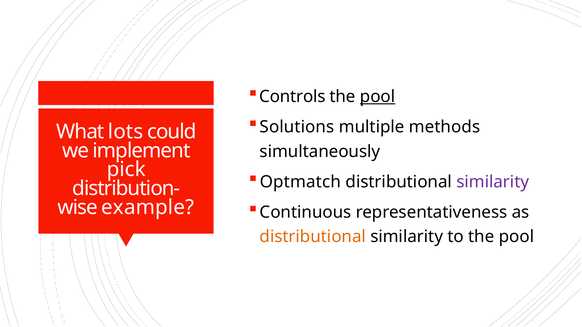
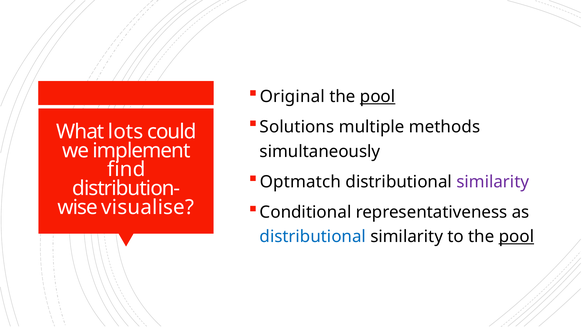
Controls: Controls -> Original
pick: pick -> find
example: example -> visualise
Continuous: Continuous -> Conditional
distributional at (313, 237) colour: orange -> blue
pool at (516, 237) underline: none -> present
